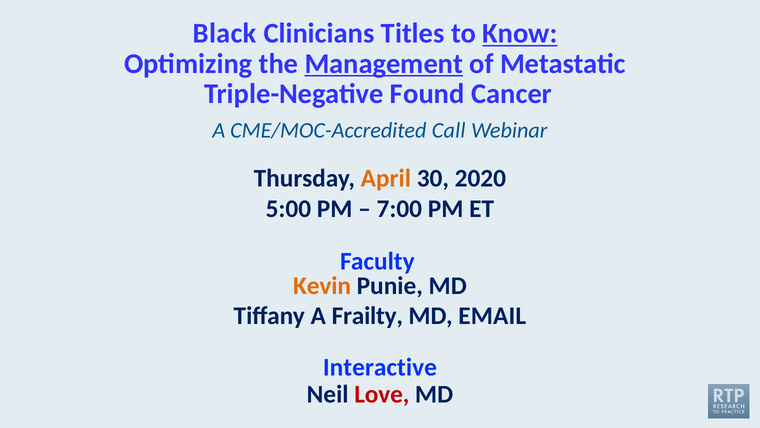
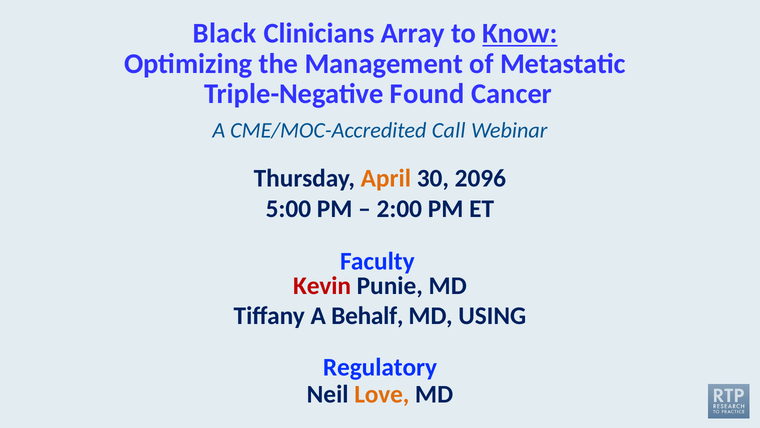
Titles: Titles -> Array
Management underline: present -> none
2020: 2020 -> 2096
7:00: 7:00 -> 2:00
Kevin colour: orange -> red
Frailty: Frailty -> Behalf
EMAIL: EMAIL -> USING
Interactive: Interactive -> Regulatory
Love colour: red -> orange
